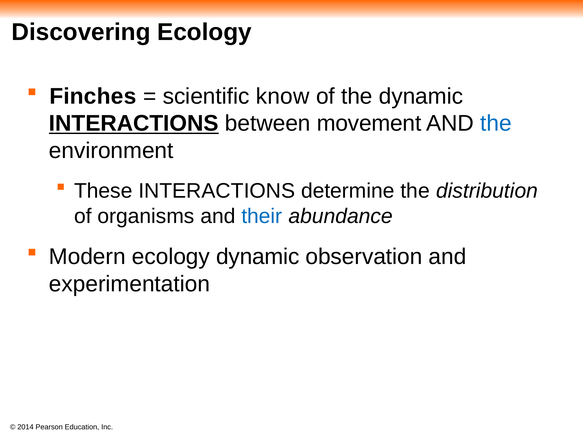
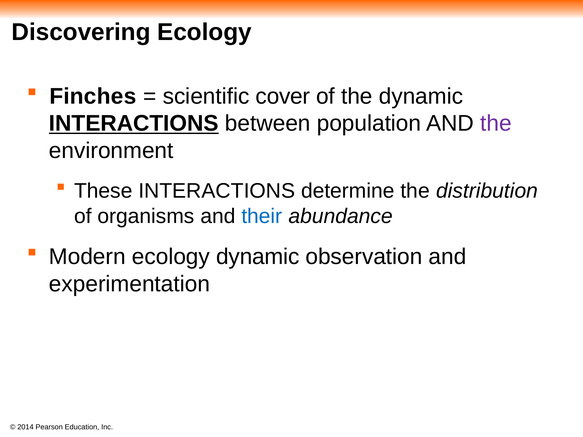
know: know -> cover
movement: movement -> population
the at (496, 124) colour: blue -> purple
